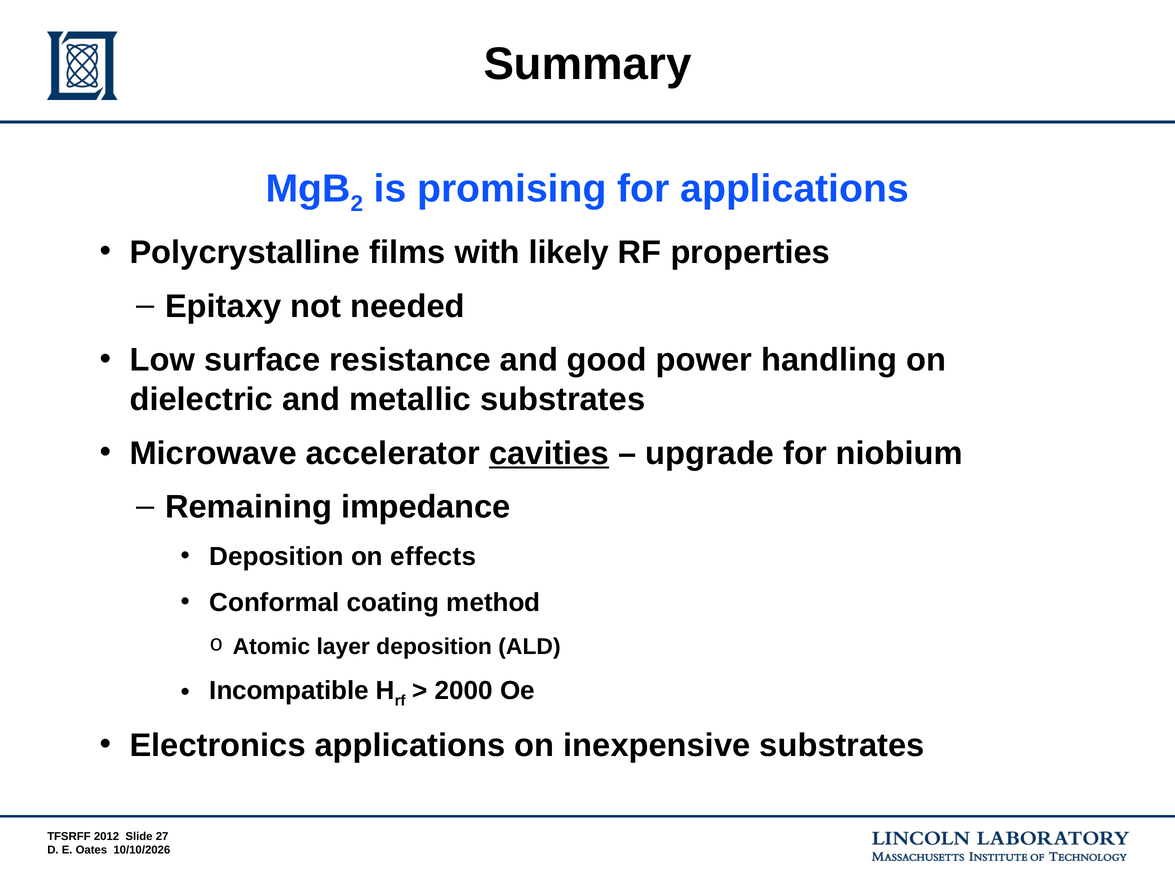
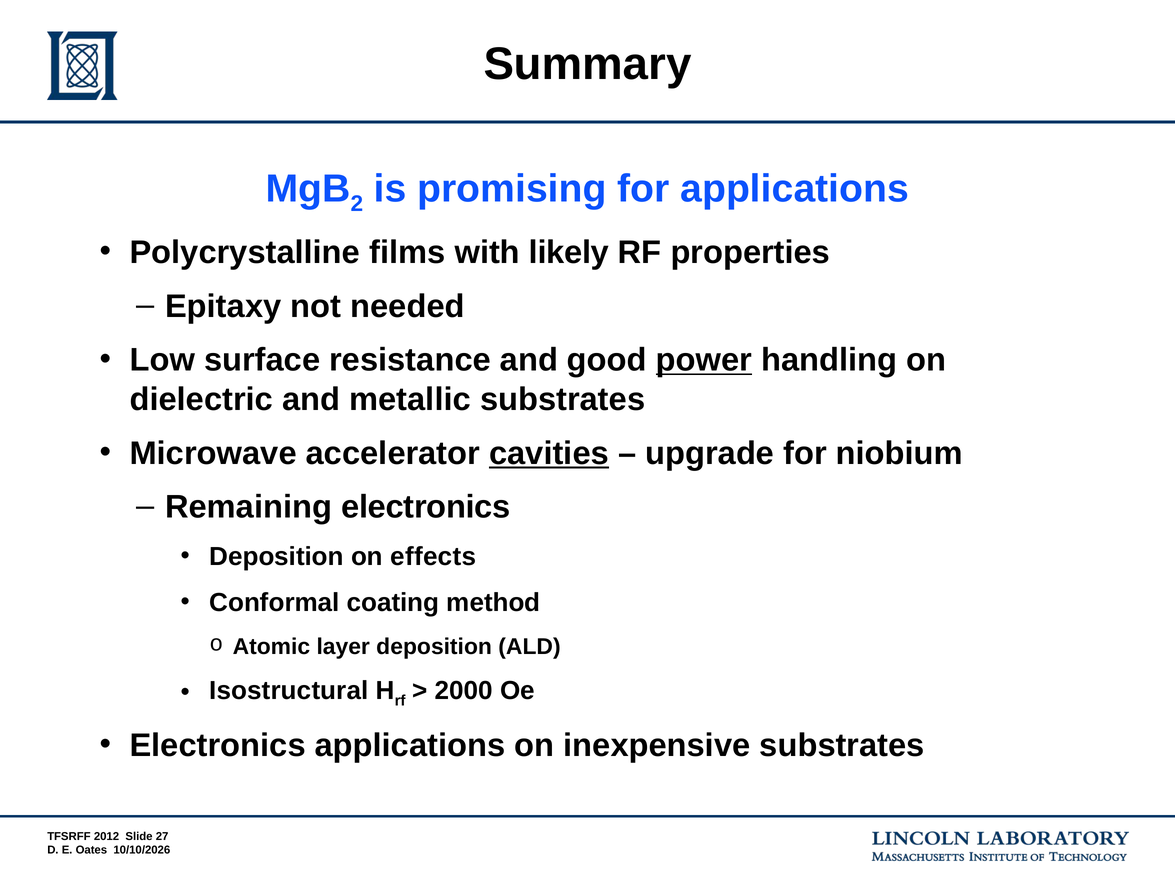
power underline: none -> present
Remaining impedance: impedance -> electronics
Incompatible: Incompatible -> Isostructural
